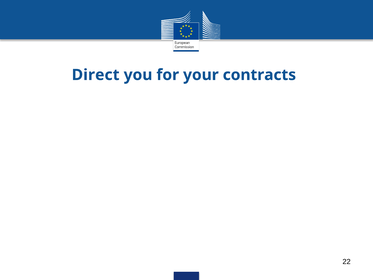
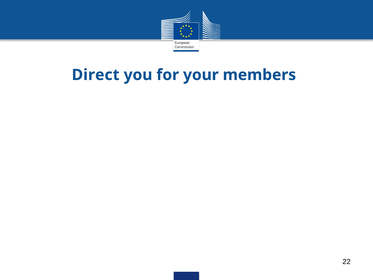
contracts: contracts -> members
